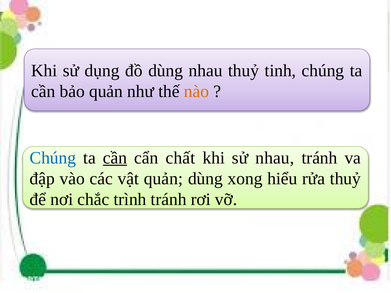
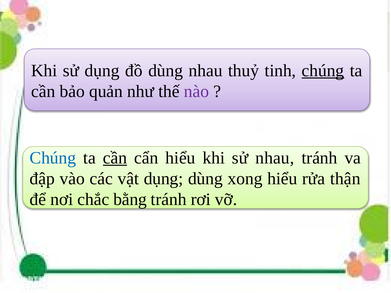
chúng at (323, 71) underline: none -> present
nào colour: orange -> purple
cẩn chất: chất -> hiểu
vật quản: quản -> dụng
rửa thuỷ: thuỷ -> thận
trình: trình -> bằng
